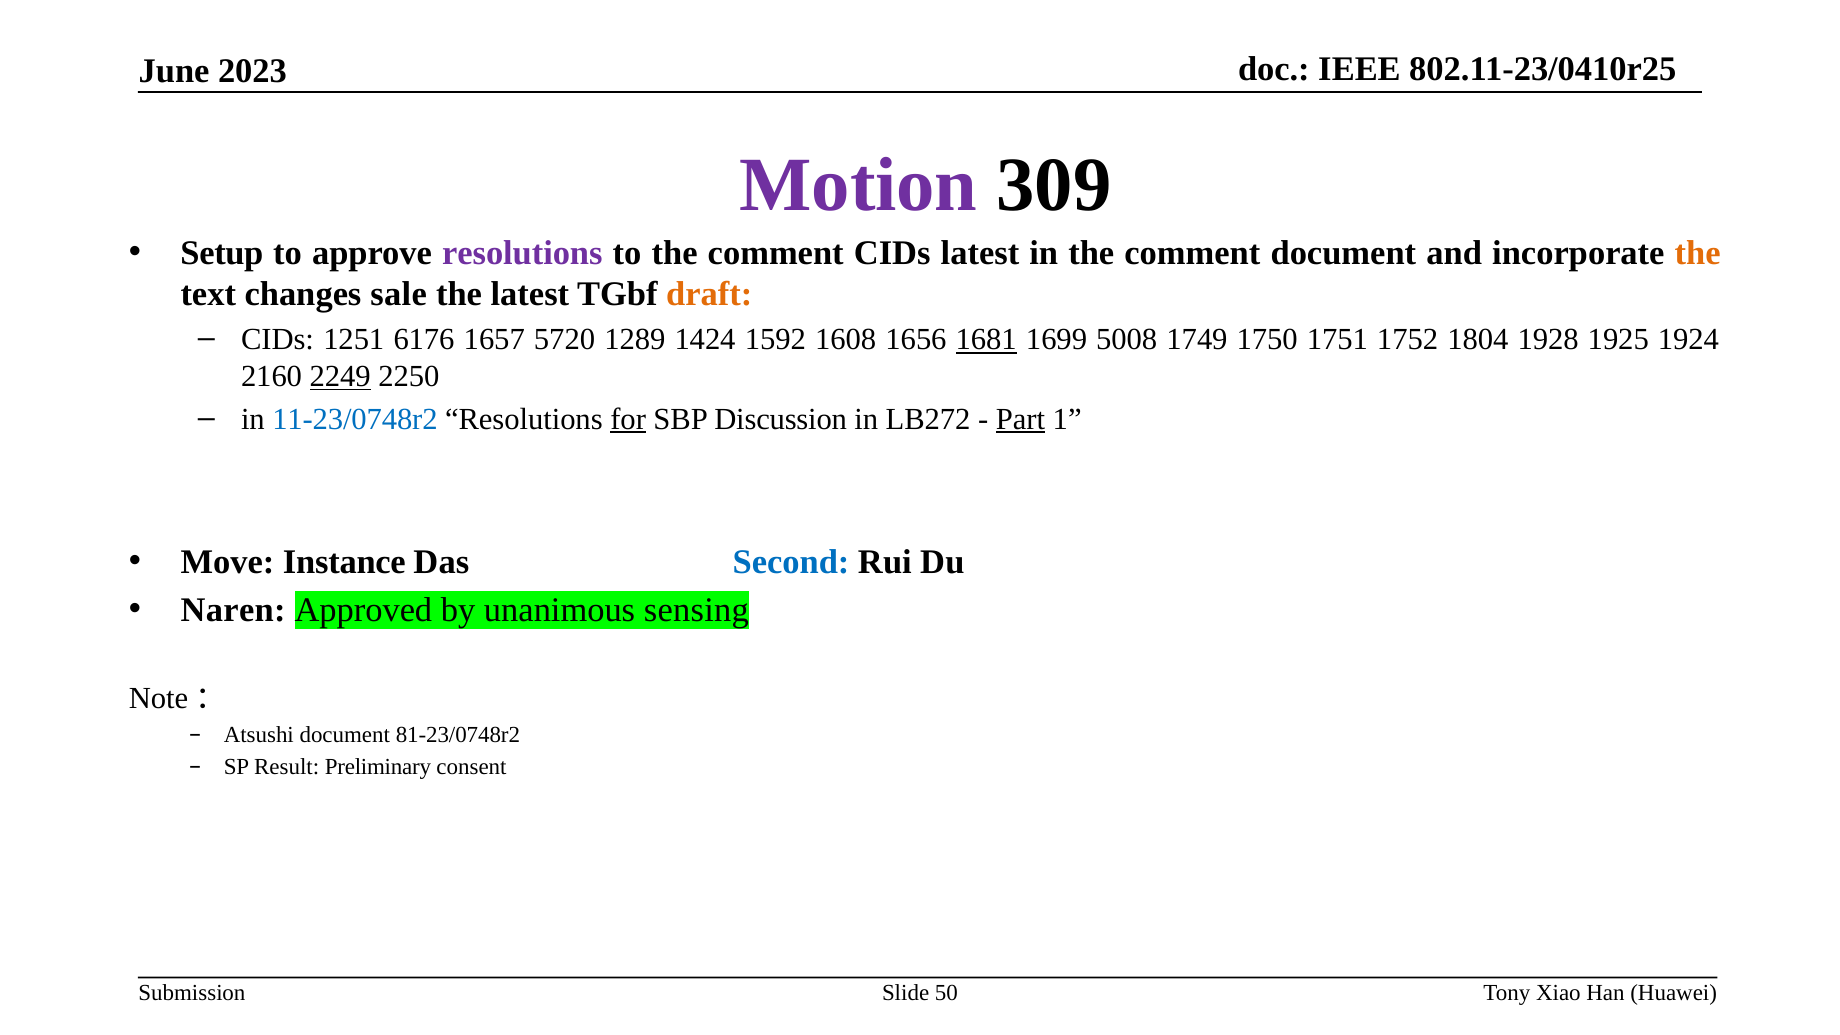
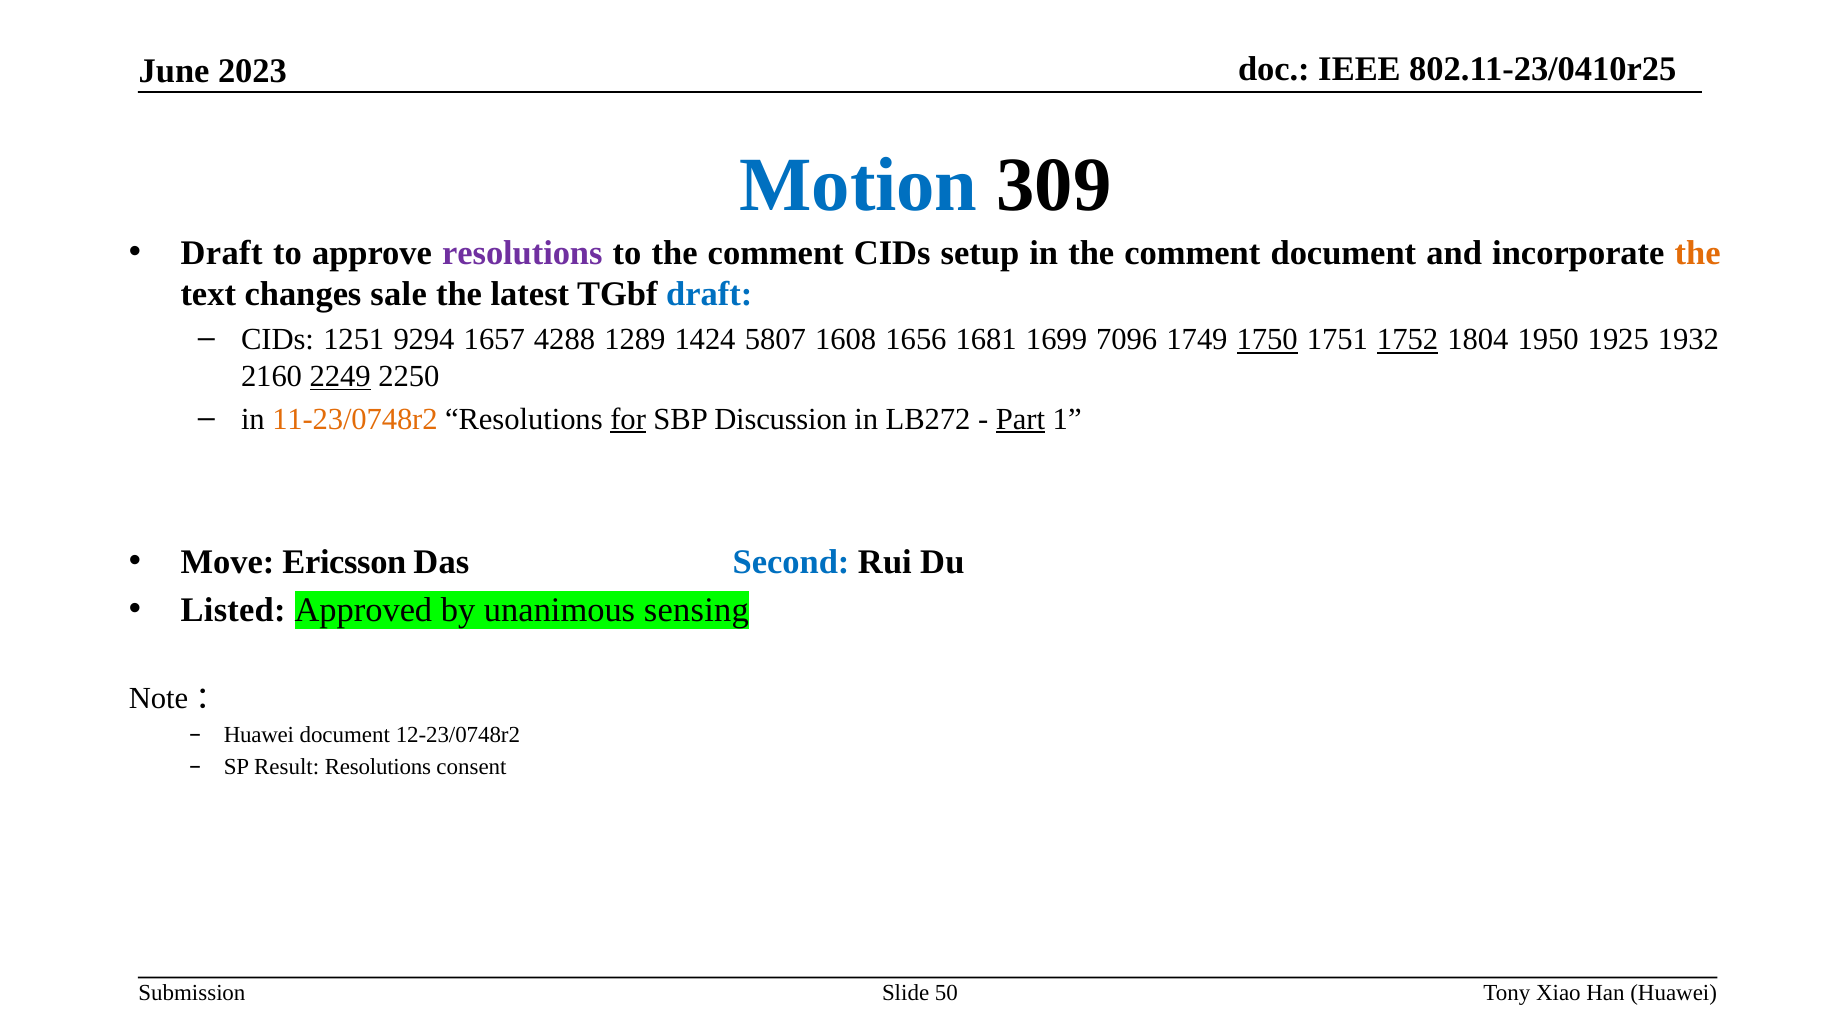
Motion colour: purple -> blue
Setup at (222, 253): Setup -> Draft
CIDs latest: latest -> setup
draft at (709, 295) colour: orange -> blue
6176: 6176 -> 9294
5720: 5720 -> 4288
1592: 1592 -> 5807
1681 underline: present -> none
5008: 5008 -> 7096
1750 underline: none -> present
1752 underline: none -> present
1928: 1928 -> 1950
1924: 1924 -> 1932
11-23/0748r2 colour: blue -> orange
Instance: Instance -> Ericsson
Naren: Naren -> Listed
Atsushi at (259, 735): Atsushi -> Huawei
81-23/0748r2: 81-23/0748r2 -> 12-23/0748r2
Result Preliminary: Preliminary -> Resolutions
